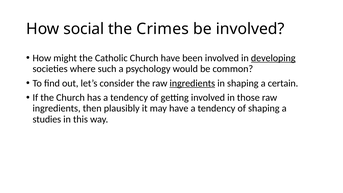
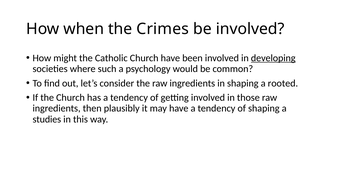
social: social -> when
ingredients at (192, 83) underline: present -> none
certain: certain -> rooted
